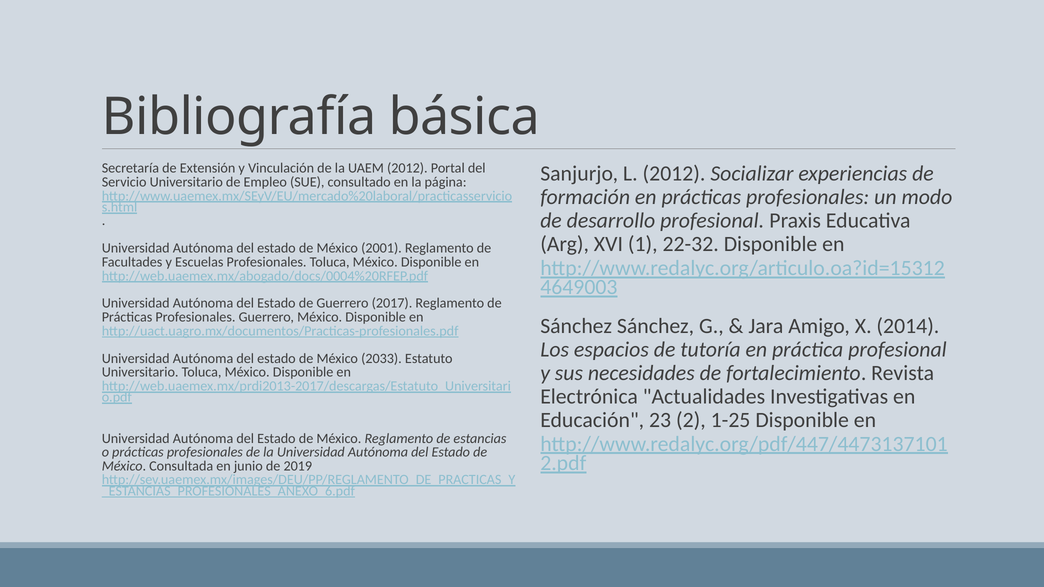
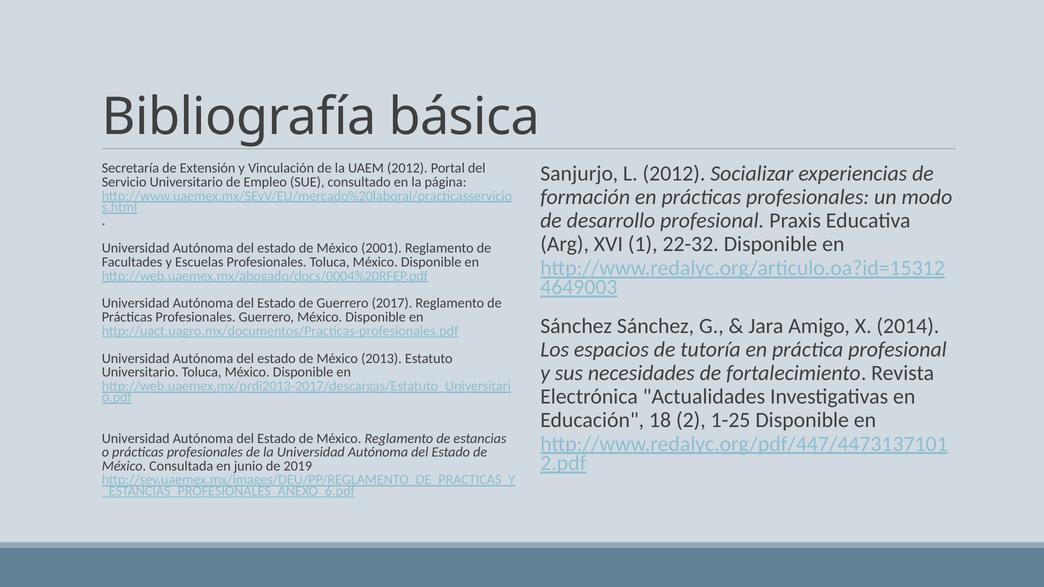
2033: 2033 -> 2013
23: 23 -> 18
